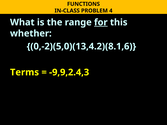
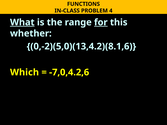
What underline: none -> present
Terms: Terms -> Which
-9,9,2.4,3: -9,9,2.4,3 -> -7,0,4.2,6
